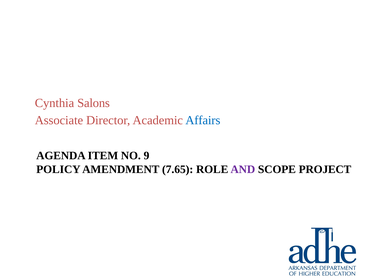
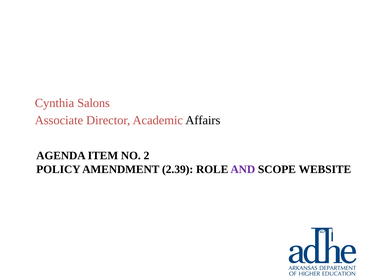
Affairs colour: blue -> black
9: 9 -> 2
7.65: 7.65 -> 2.39
PROJECT: PROJECT -> WEBSITE
